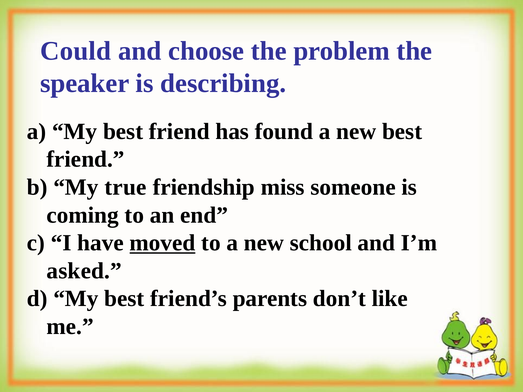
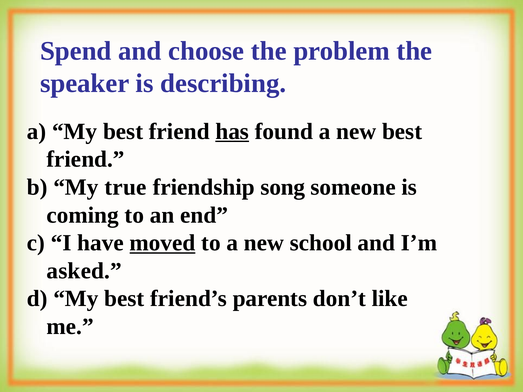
Could: Could -> Spend
has underline: none -> present
miss: miss -> song
